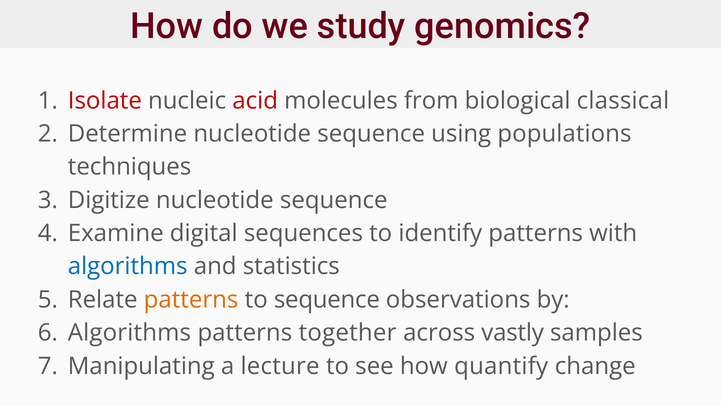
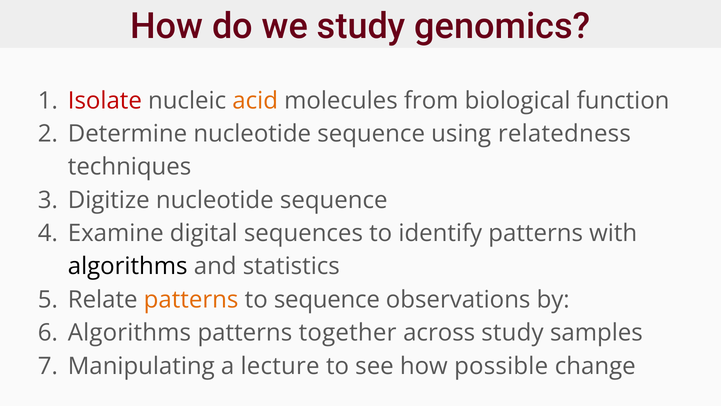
acid colour: red -> orange
classical: classical -> function
populations: populations -> relatedness
algorithms at (128, 266) colour: blue -> black
across vastly: vastly -> study
quantify: quantify -> possible
